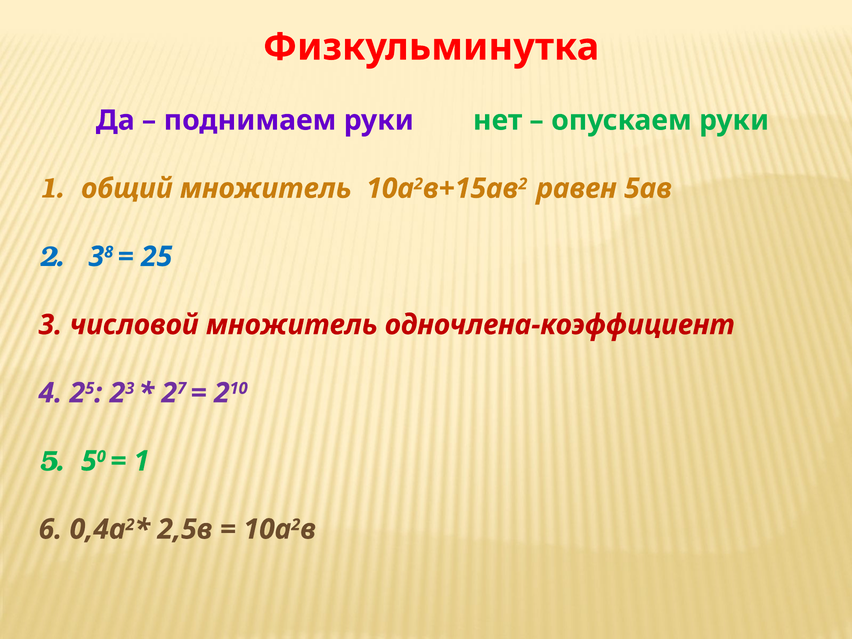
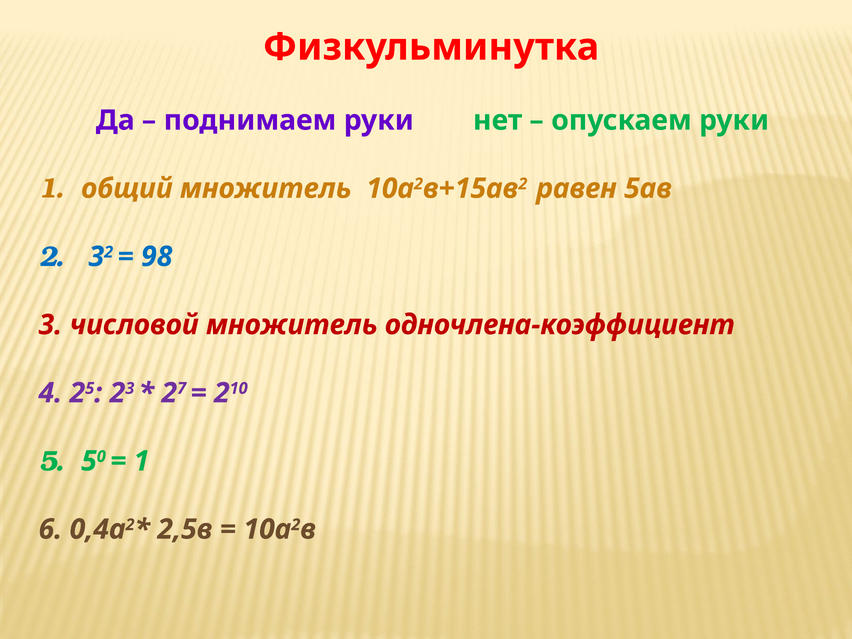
3 8: 8 -> 2
25: 25 -> 98
